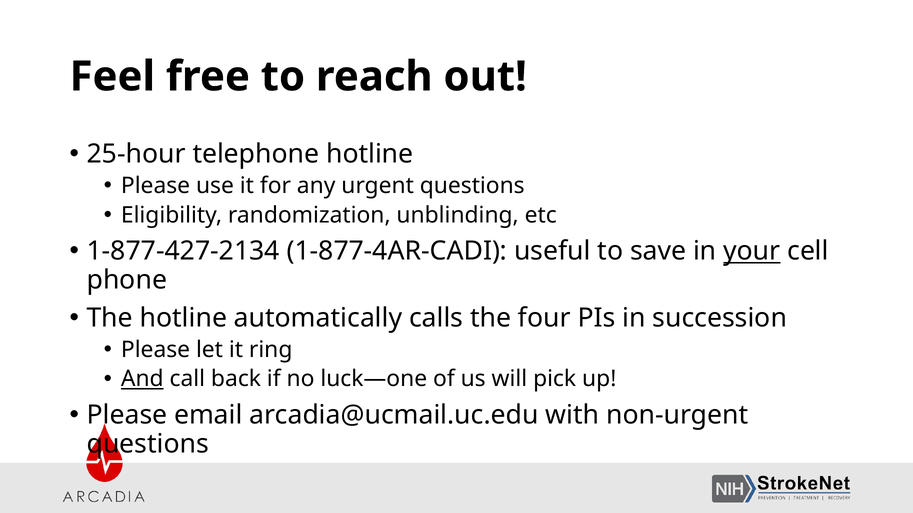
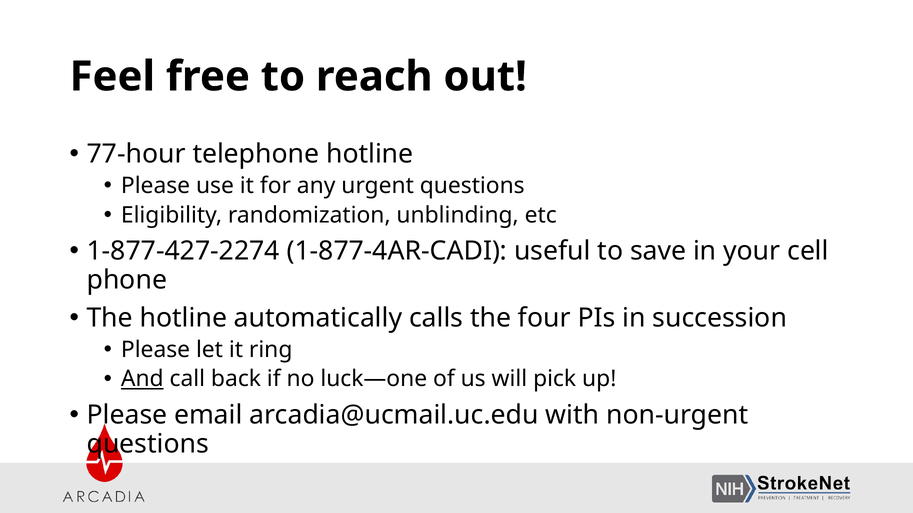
25-hour: 25-hour -> 77-hour
1-877-427-2134: 1-877-427-2134 -> 1-877-427-2274
your underline: present -> none
